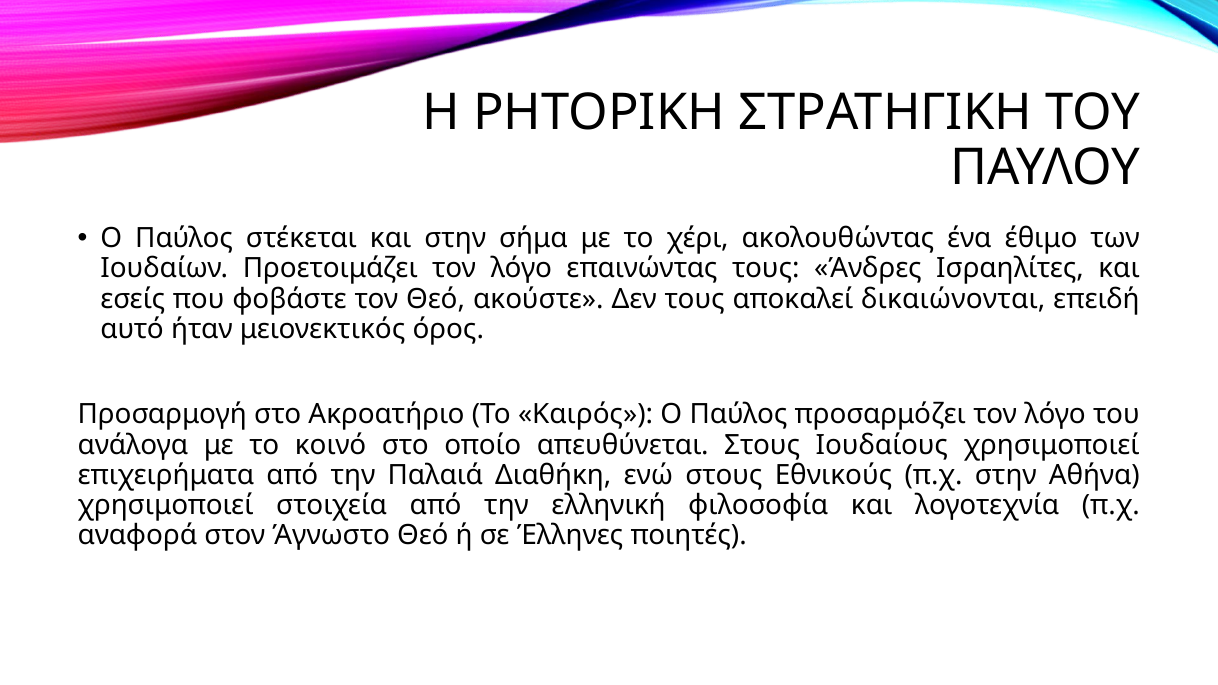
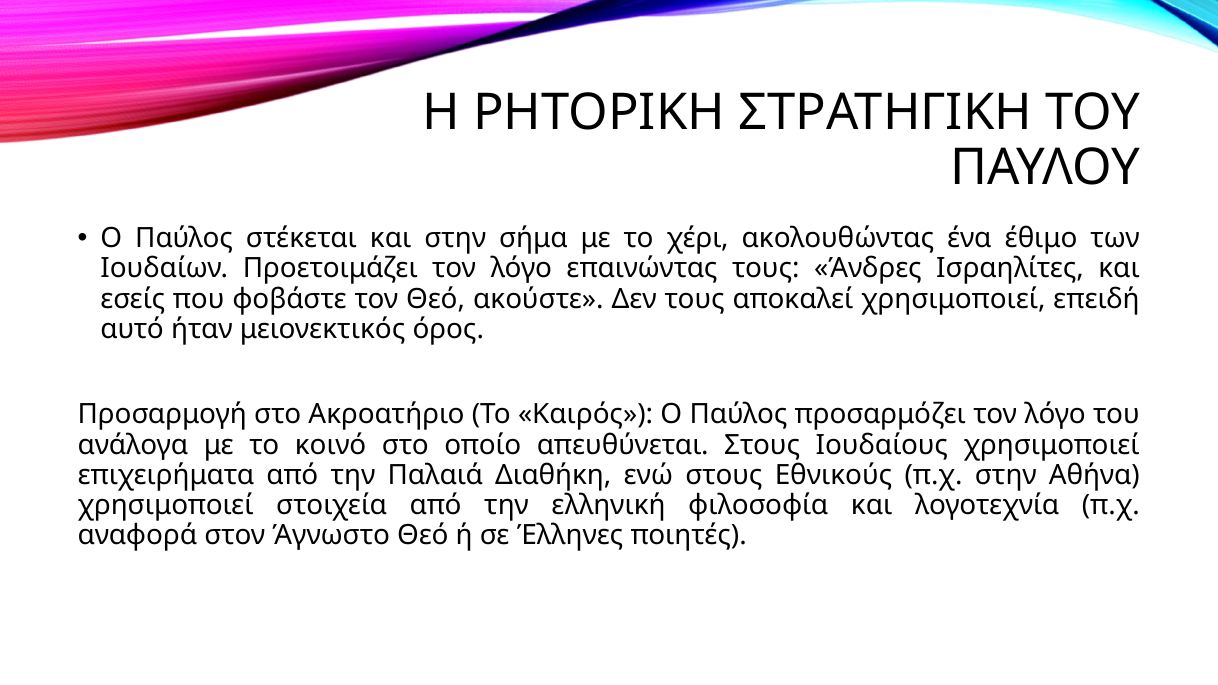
αποκαλεί δικαιώνονται: δικαιώνονται -> χρησιμοποιεί
